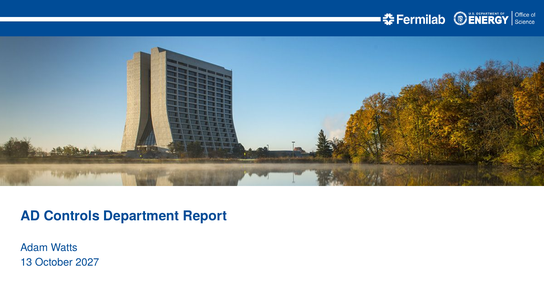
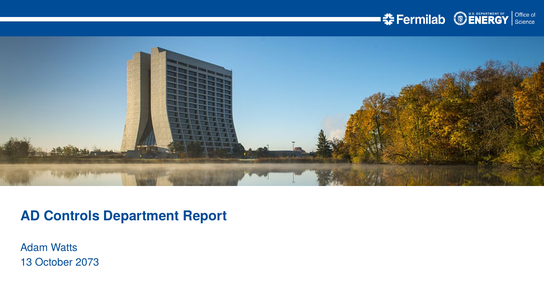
2027: 2027 -> 2073
